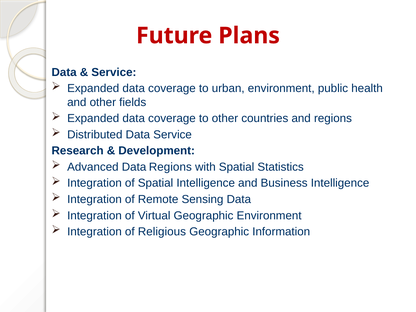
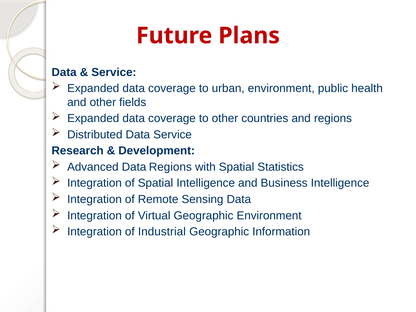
Religious: Religious -> Industrial
